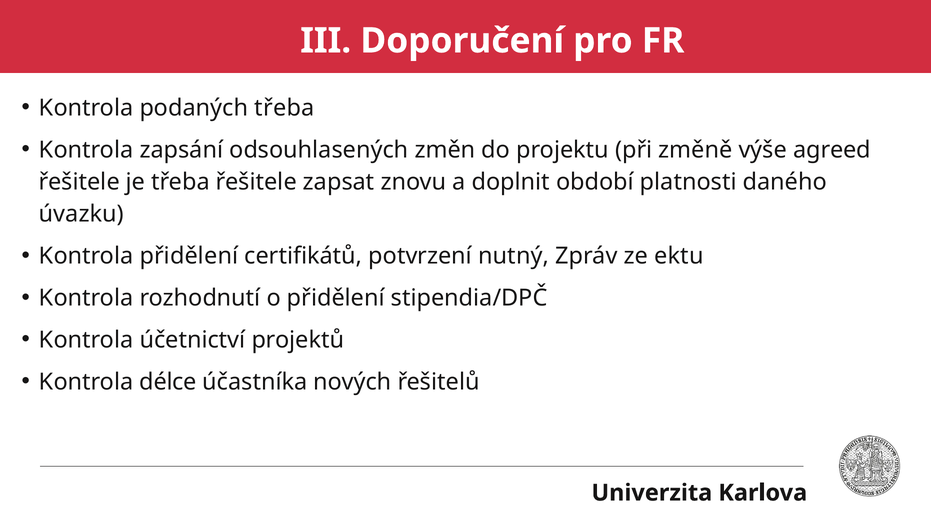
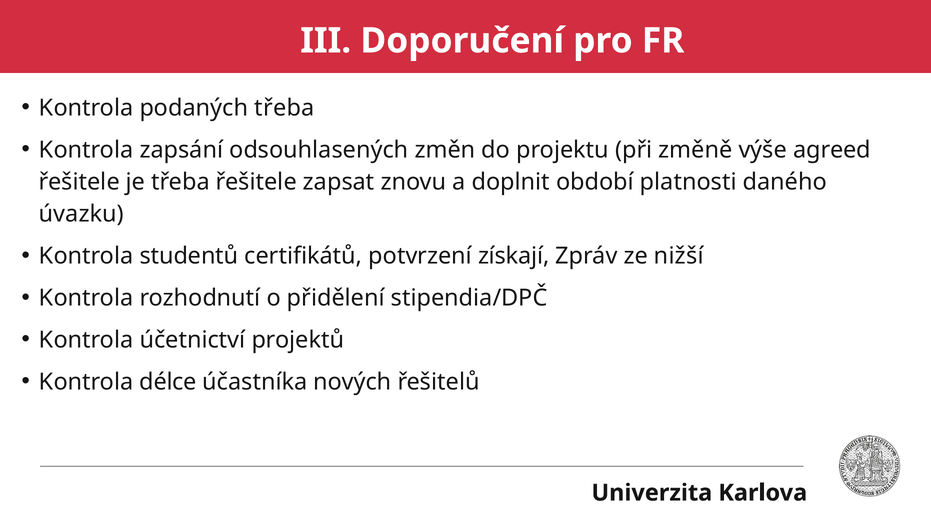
Kontrola přidělení: přidělení -> studentů
nutný: nutný -> získají
ektu: ektu -> nižší
